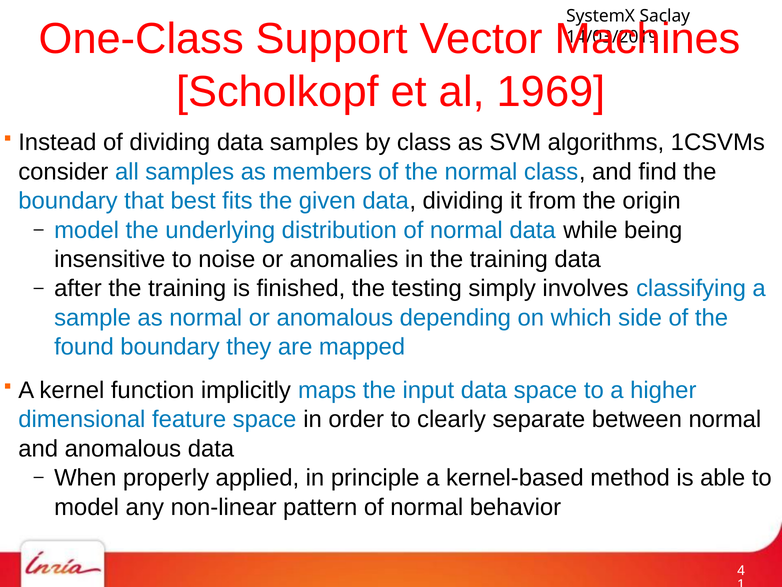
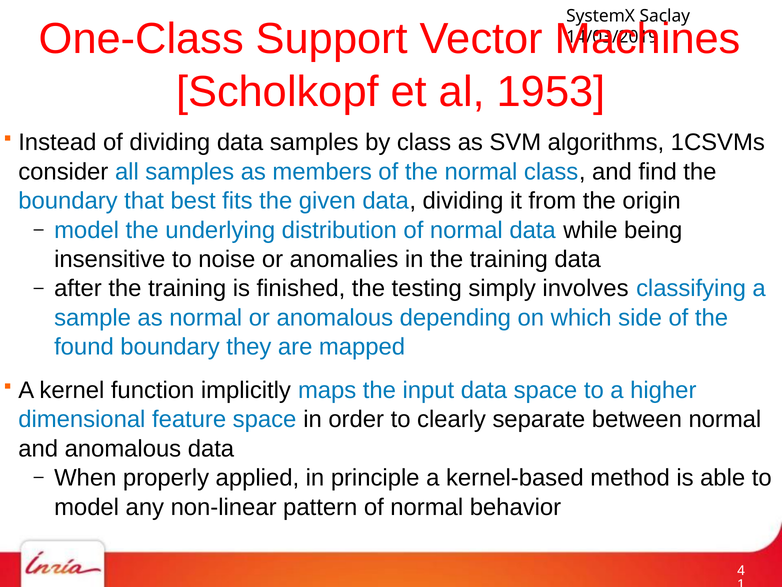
1969: 1969 -> 1953
